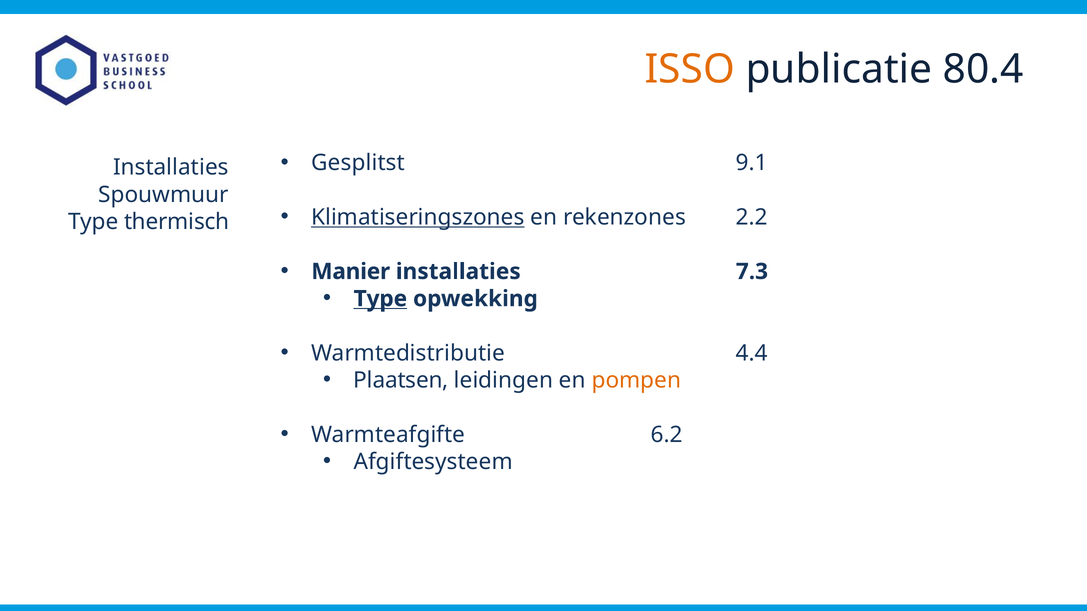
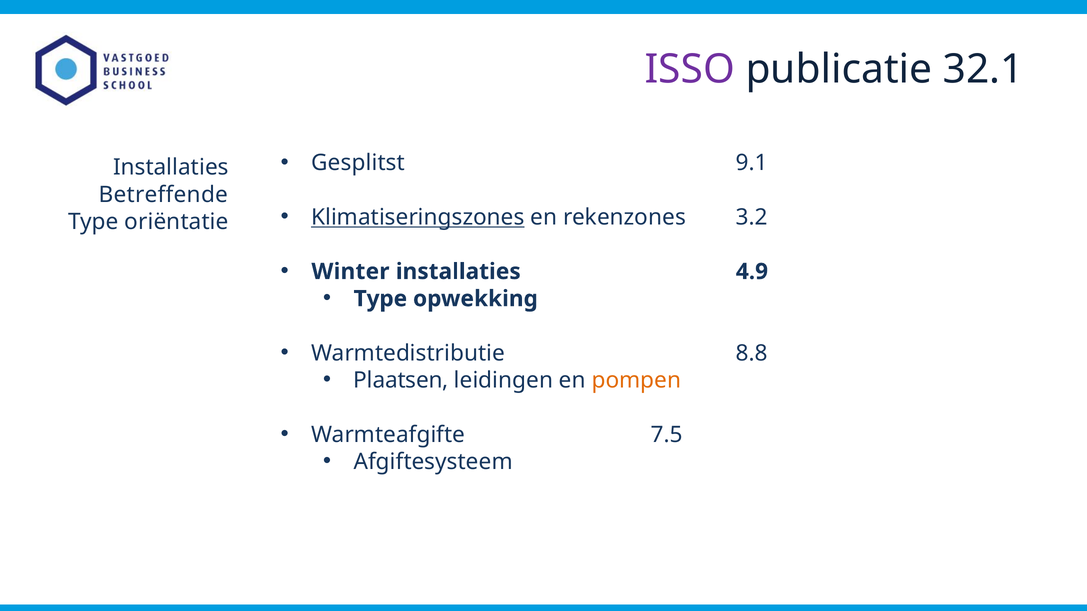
ISSO colour: orange -> purple
80.4: 80.4 -> 32.1
Spouwmuur: Spouwmuur -> Betreffende
2.2: 2.2 -> 3.2
thermisch: thermisch -> oriëntatie
Manier: Manier -> Winter
7.3: 7.3 -> 4.9
Type at (380, 299) underline: present -> none
4.4: 4.4 -> 8.8
6.2: 6.2 -> 7.5
